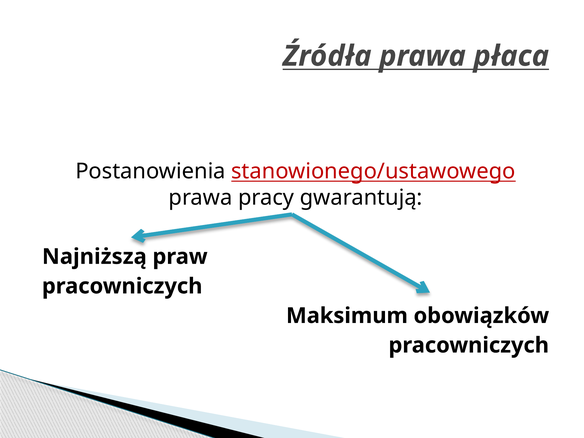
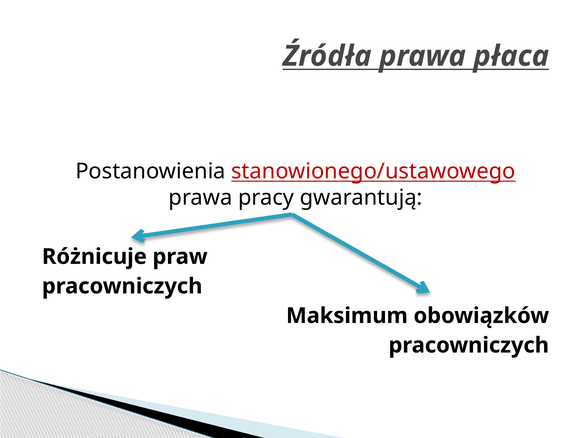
Najniższą: Najniższą -> Różnicuje
